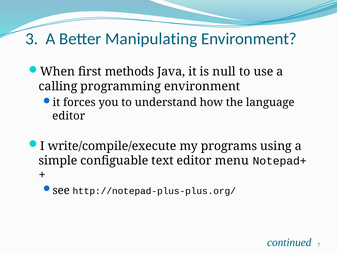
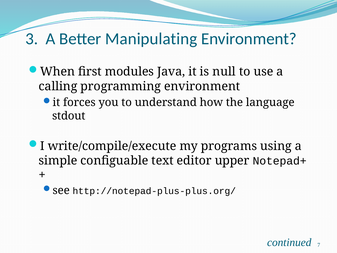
methods: methods -> modules
editor at (69, 116): editor -> stdout
menu: menu -> upper
